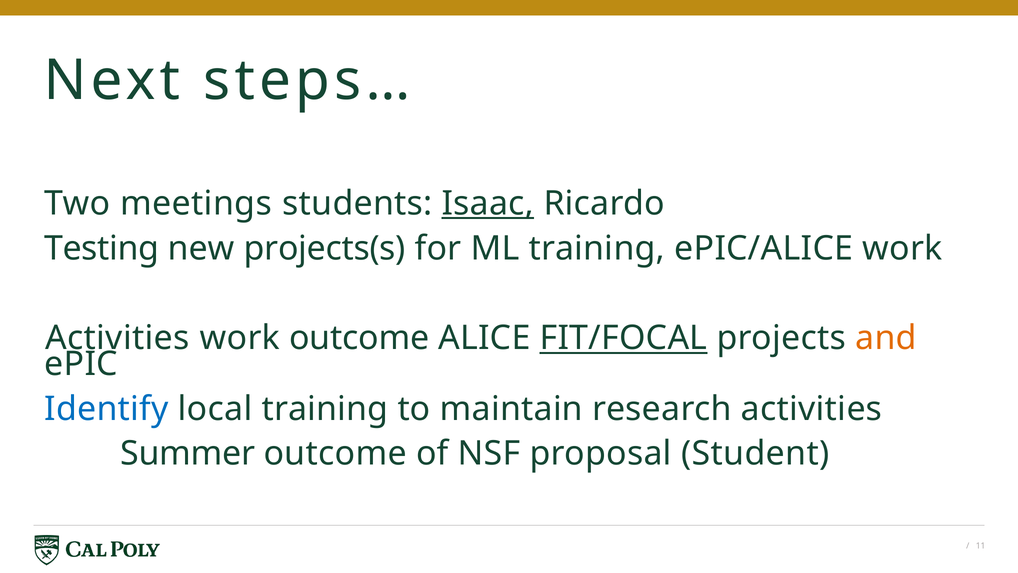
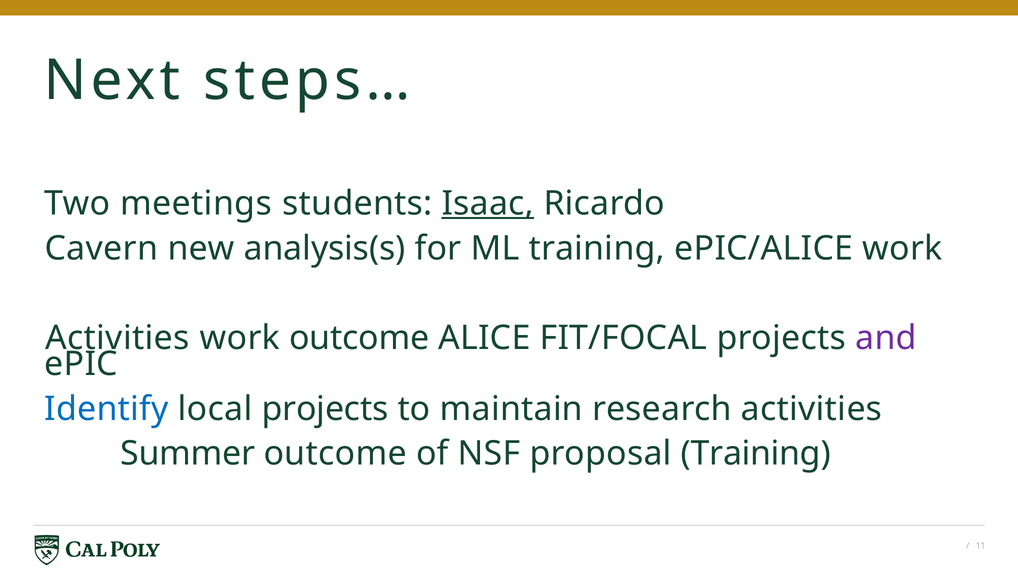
Testing: Testing -> Cavern
projects(s: projects(s -> analysis(s
FIT/FOCAL underline: present -> none
and colour: orange -> purple
local training: training -> projects
proposal Student: Student -> Training
